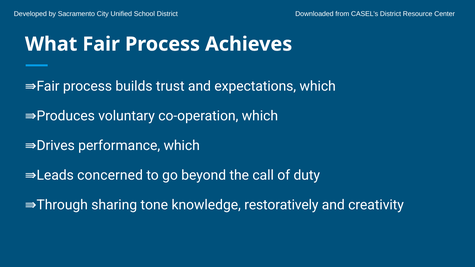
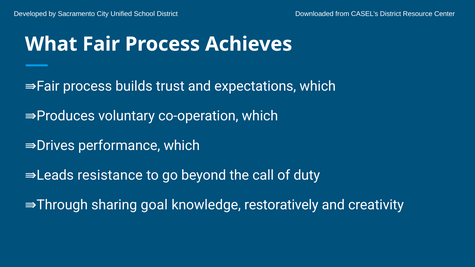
concerned: concerned -> resistance
tone: tone -> goal
